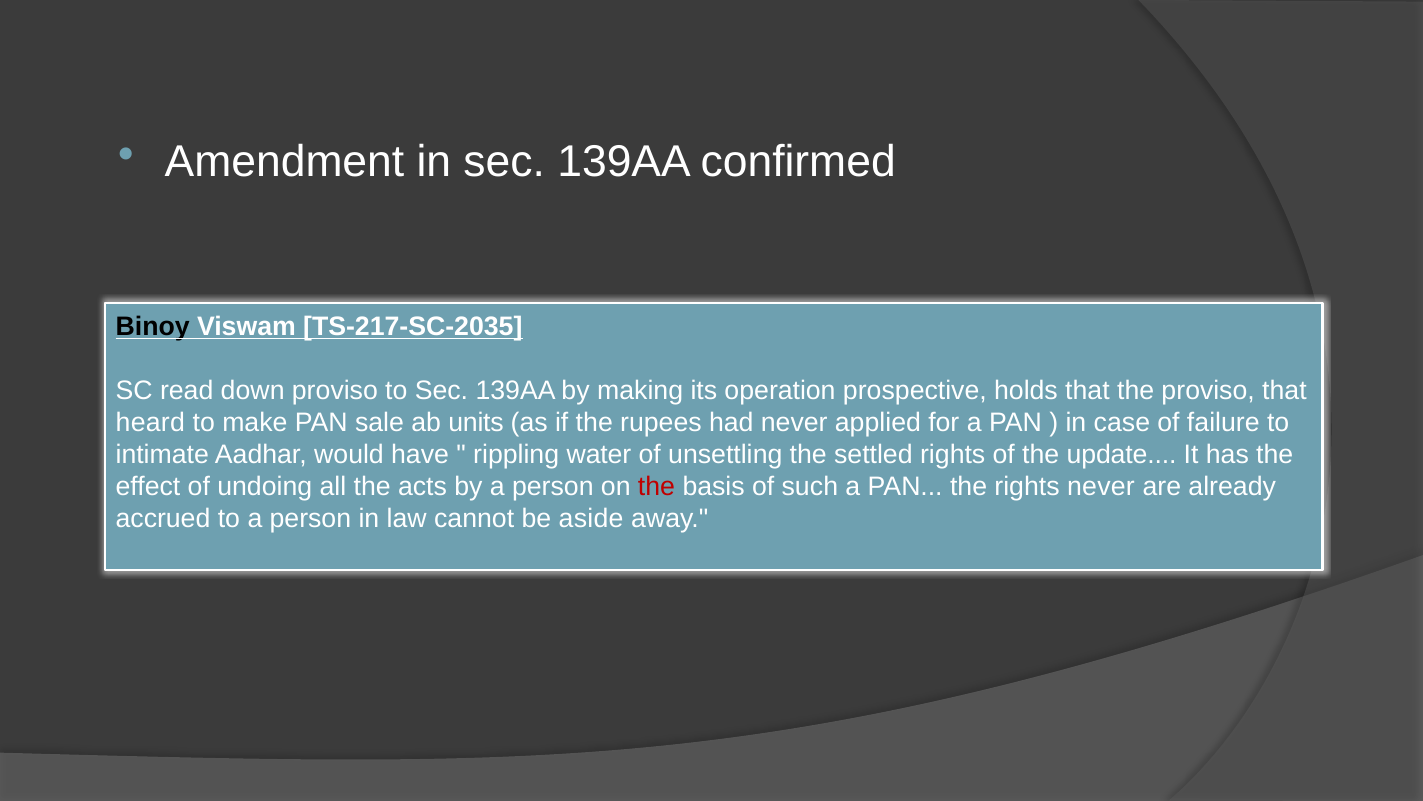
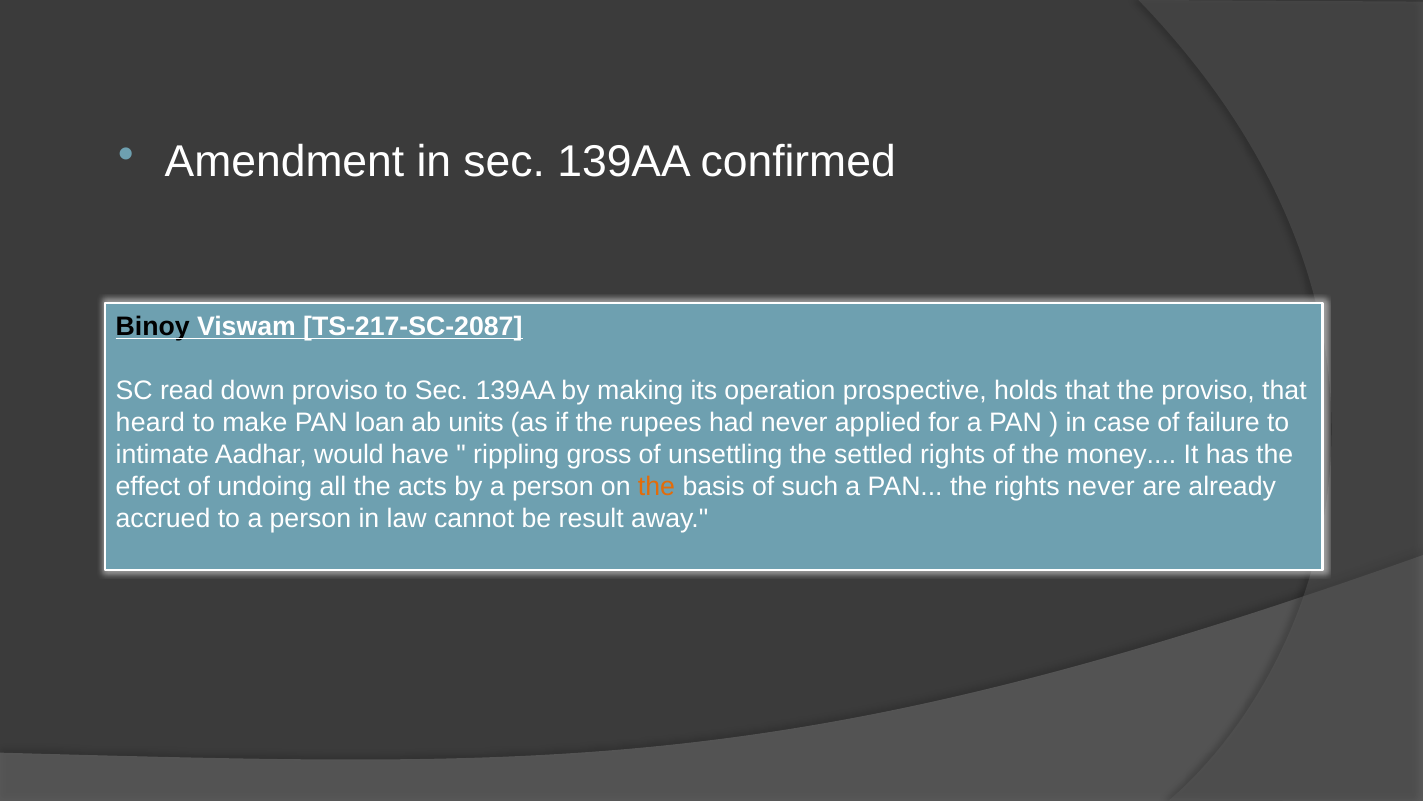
TS-217-SC-2035: TS-217-SC-2035 -> TS-217-SC-2087
sale: sale -> loan
water: water -> gross
update: update -> money
the at (656, 486) colour: red -> orange
aside: aside -> result
